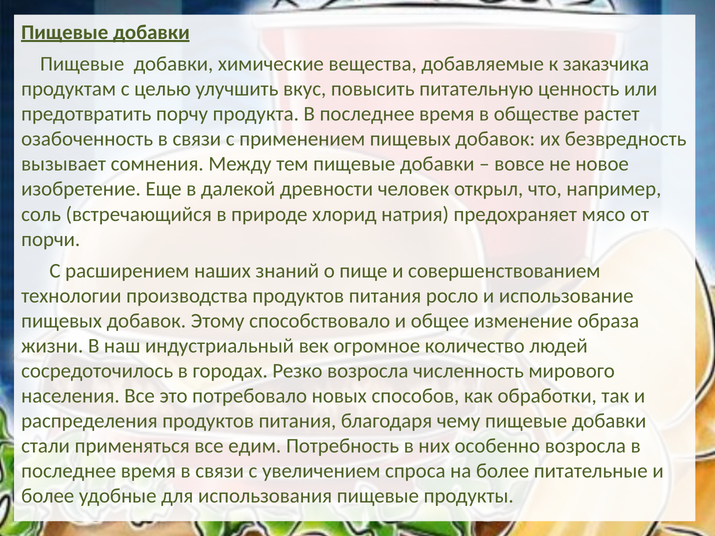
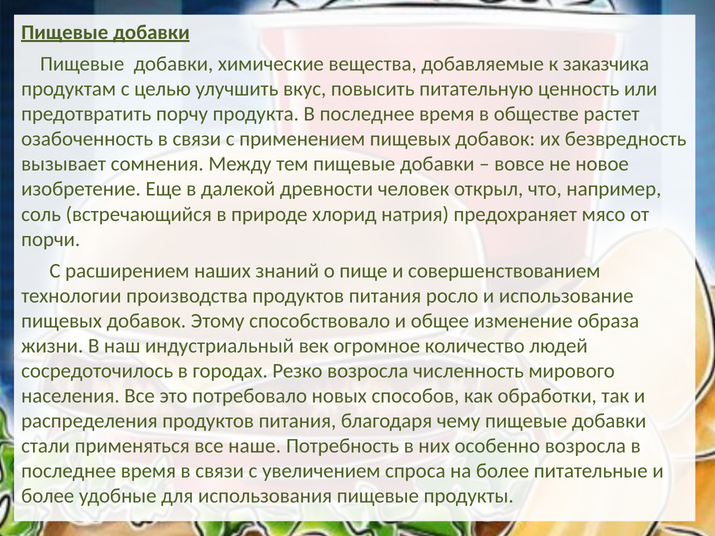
едим: едим -> наше
